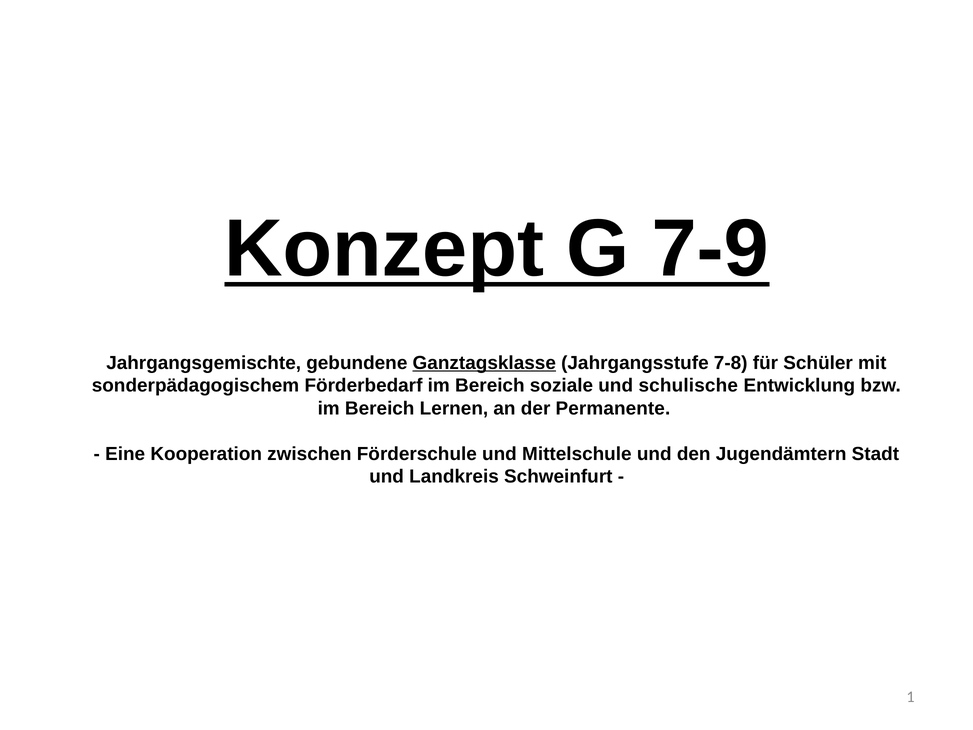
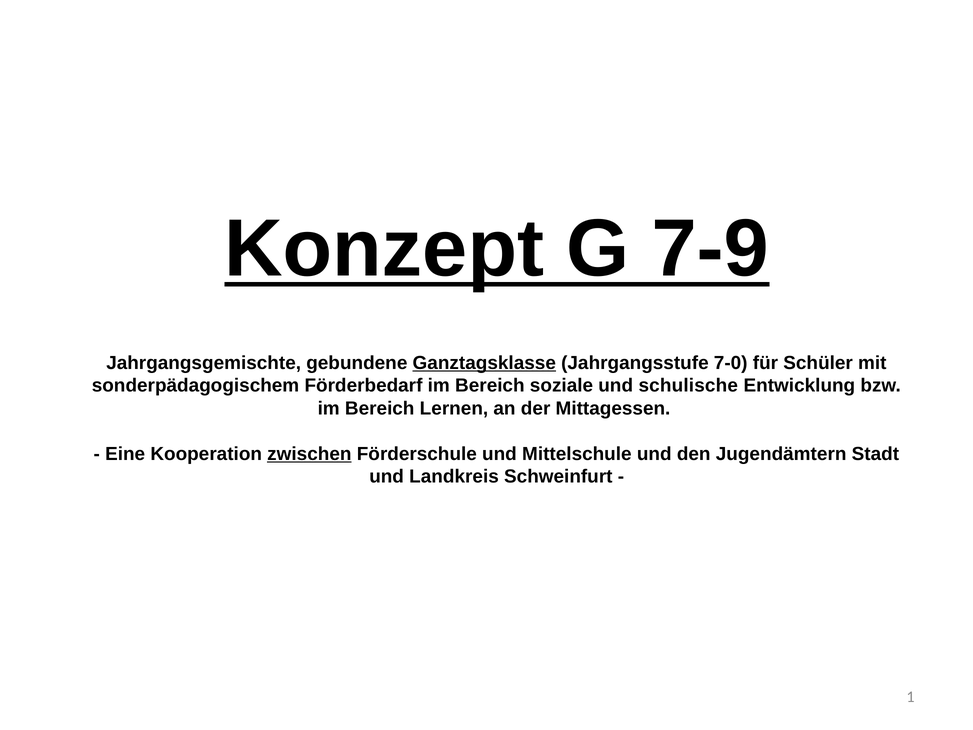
7-8: 7-8 -> 7-0
Permanente: Permanente -> Mittagessen
zwischen underline: none -> present
